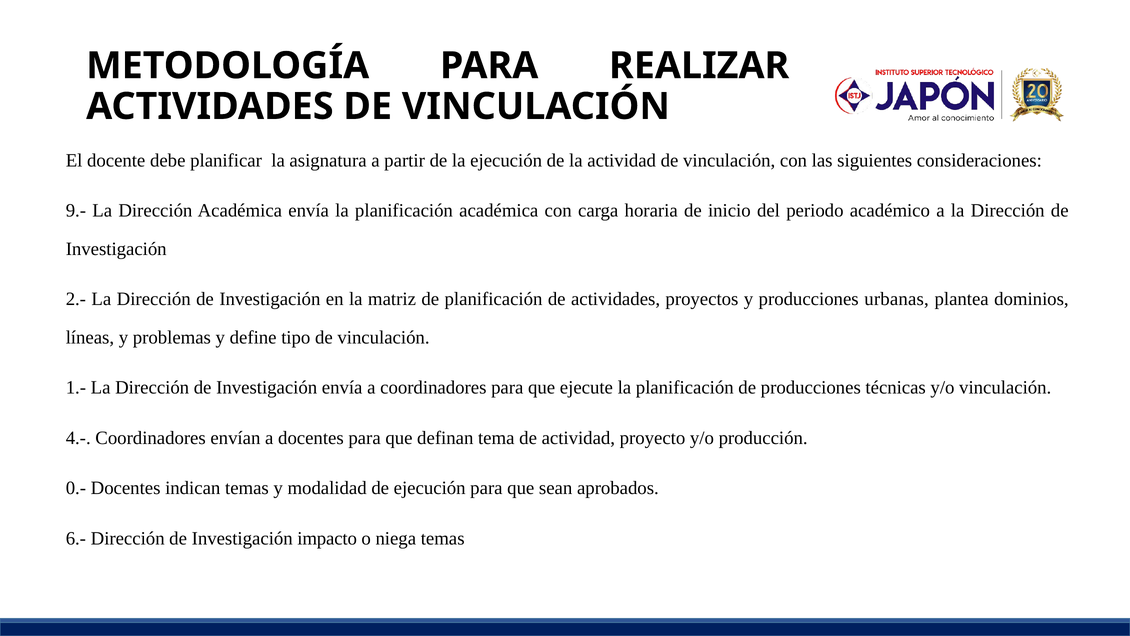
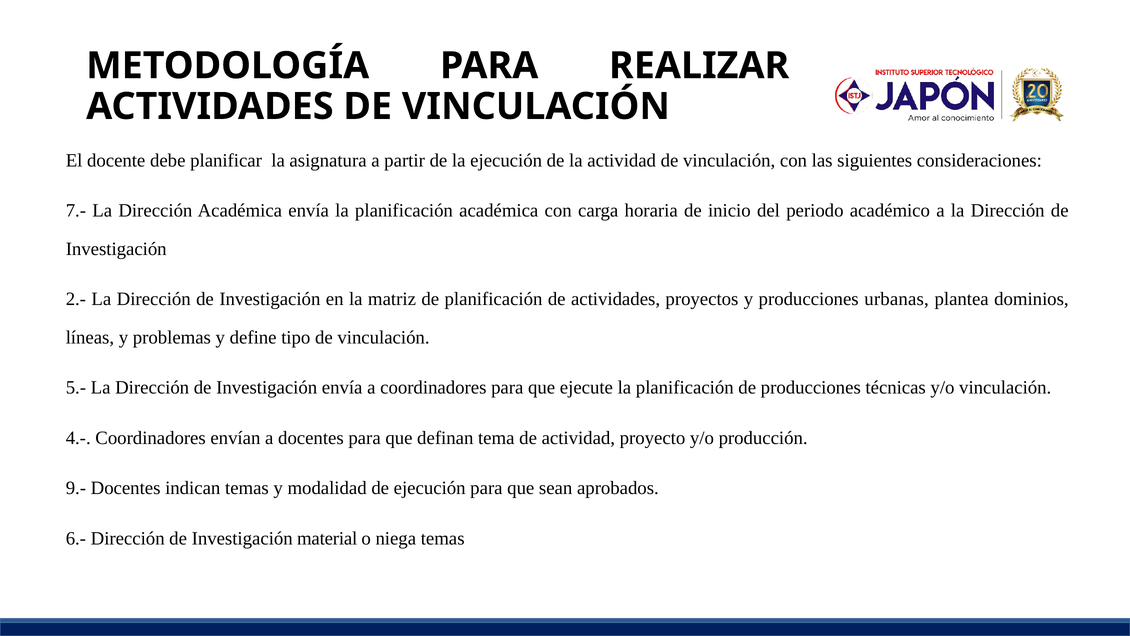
9.-: 9.- -> 7.-
1.-: 1.- -> 5.-
0.-: 0.- -> 9.-
impacto: impacto -> material
